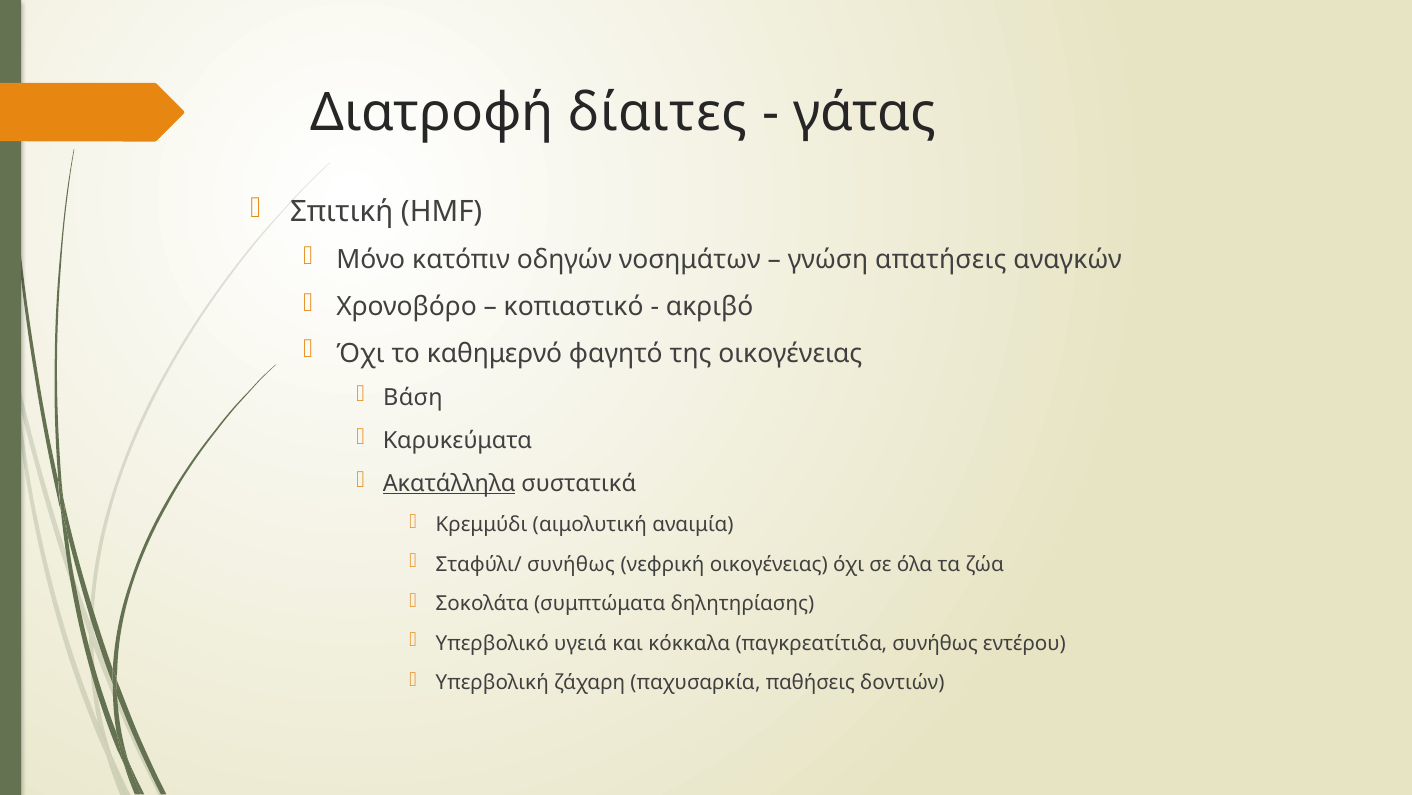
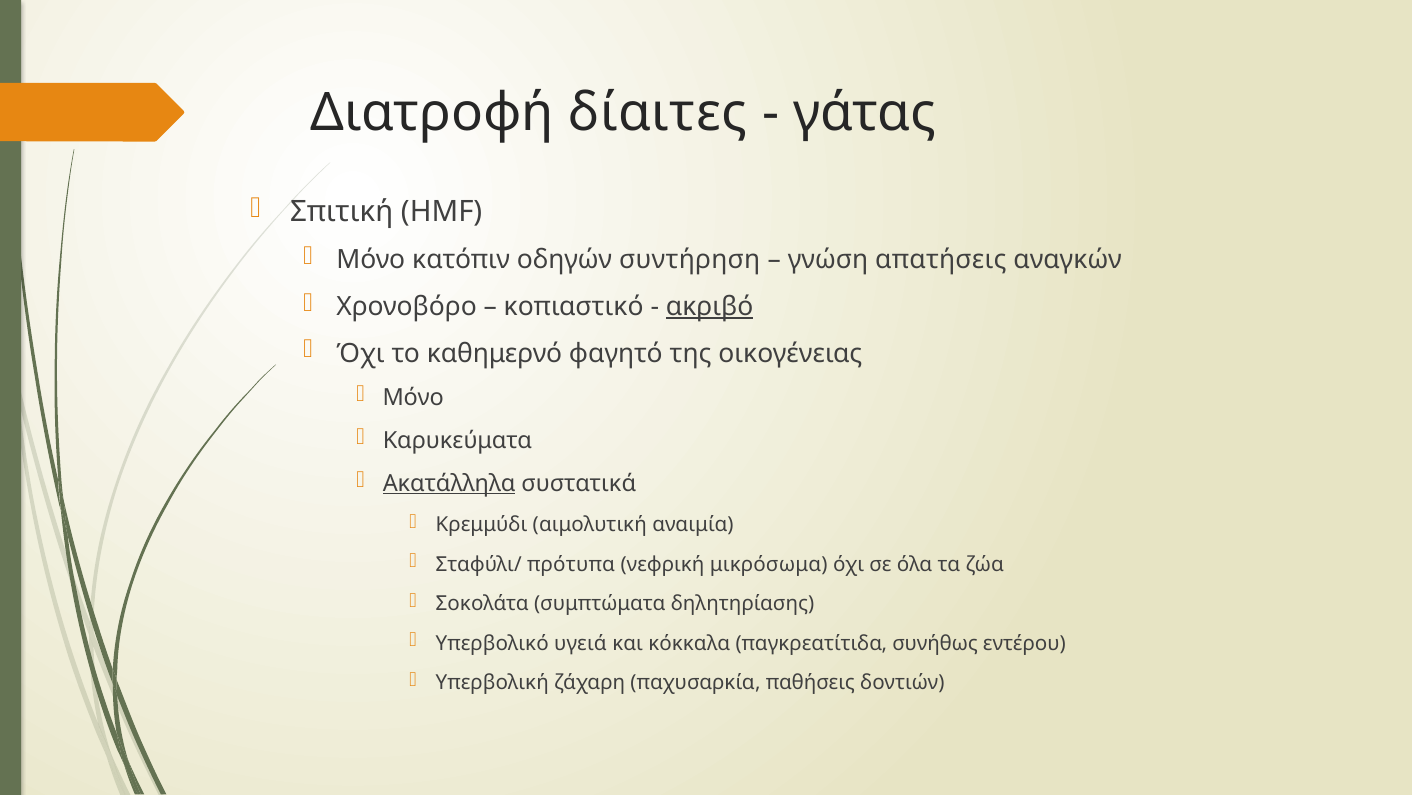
νοσημάτων: νοσημάτων -> συντήρηση
ακριβό underline: none -> present
Βάση at (413, 397): Βάση -> Μόνο
Σταφύλι/ συνήθως: συνήθως -> πρότυπα
νεφρική οικογένειας: οικογένειας -> μικρόσωμα
